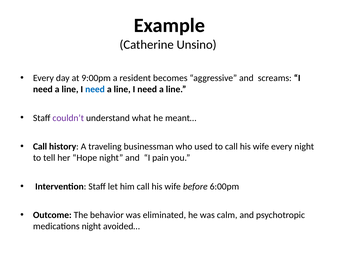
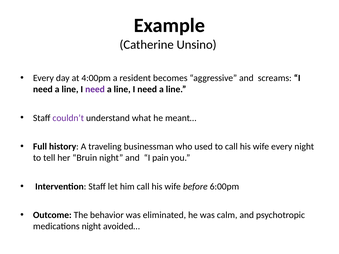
9:00pm: 9:00pm -> 4:00pm
need at (95, 89) colour: blue -> purple
Call at (40, 147): Call -> Full
Hope: Hope -> Bruin
